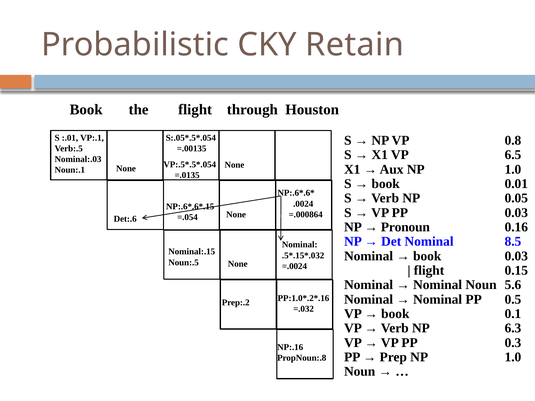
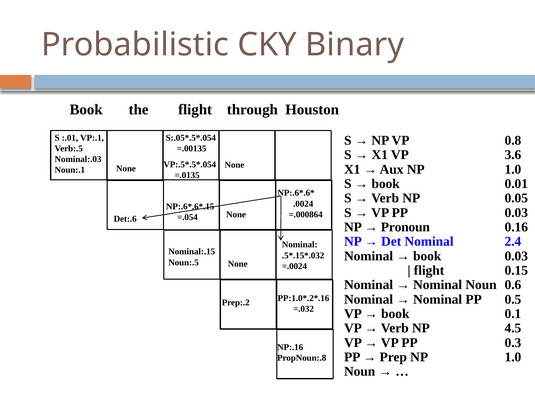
Retain: Retain -> Binary
6.5: 6.5 -> 3.6
8.5: 8.5 -> 2.4
5.6: 5.6 -> 0.6
6.3: 6.3 -> 4.5
